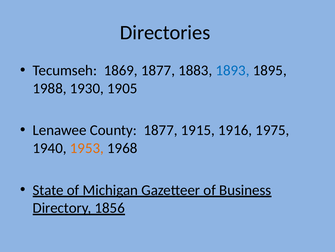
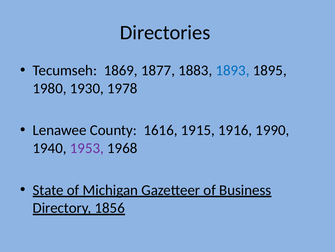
1988: 1988 -> 1980
1905: 1905 -> 1978
County 1877: 1877 -> 1616
1975: 1975 -> 1990
1953 colour: orange -> purple
